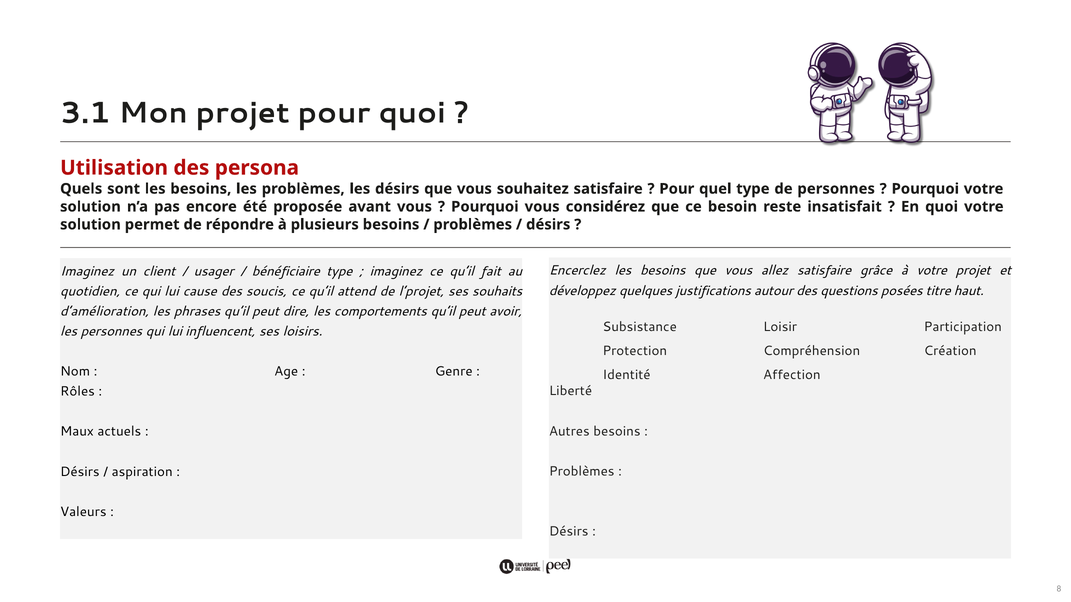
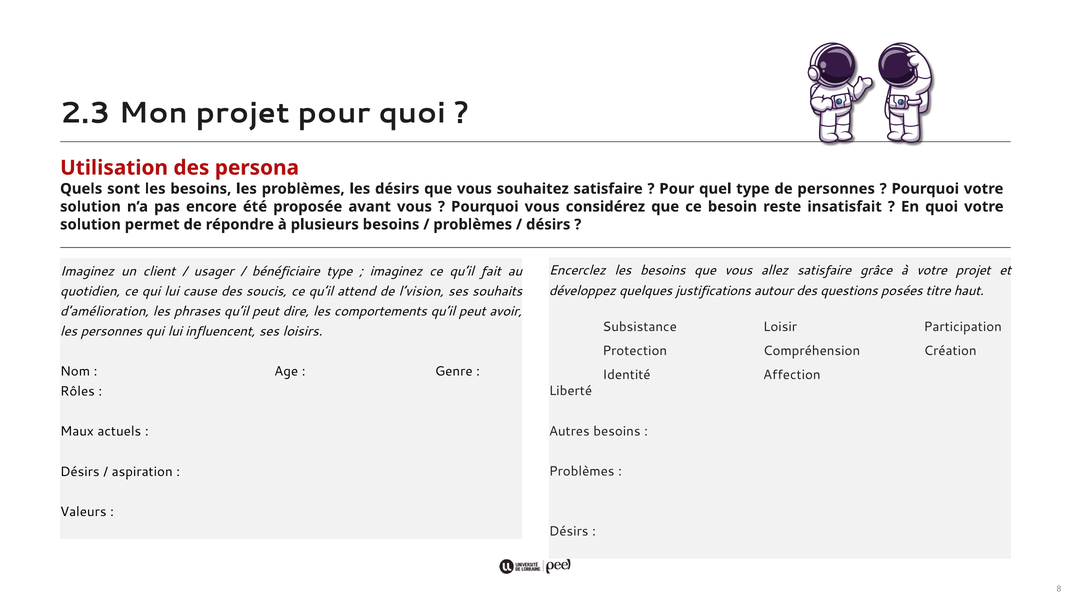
3.1: 3.1 -> 2.3
l’projet: l’projet -> l’vision
